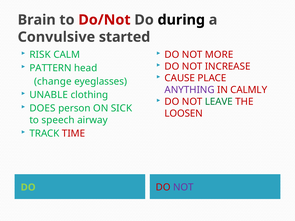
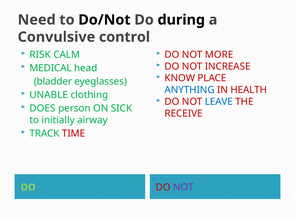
Brain: Brain -> Need
Do/Not colour: red -> black
started: started -> control
PATTERN: PATTERN -> MEDICAL
CAUSE: CAUSE -> KNOW
change: change -> bladder
ANYTHING colour: purple -> blue
CALMLY: CALMLY -> HEALTH
LEAVE colour: green -> blue
LOOSEN: LOOSEN -> RECEIVE
speech: speech -> initially
